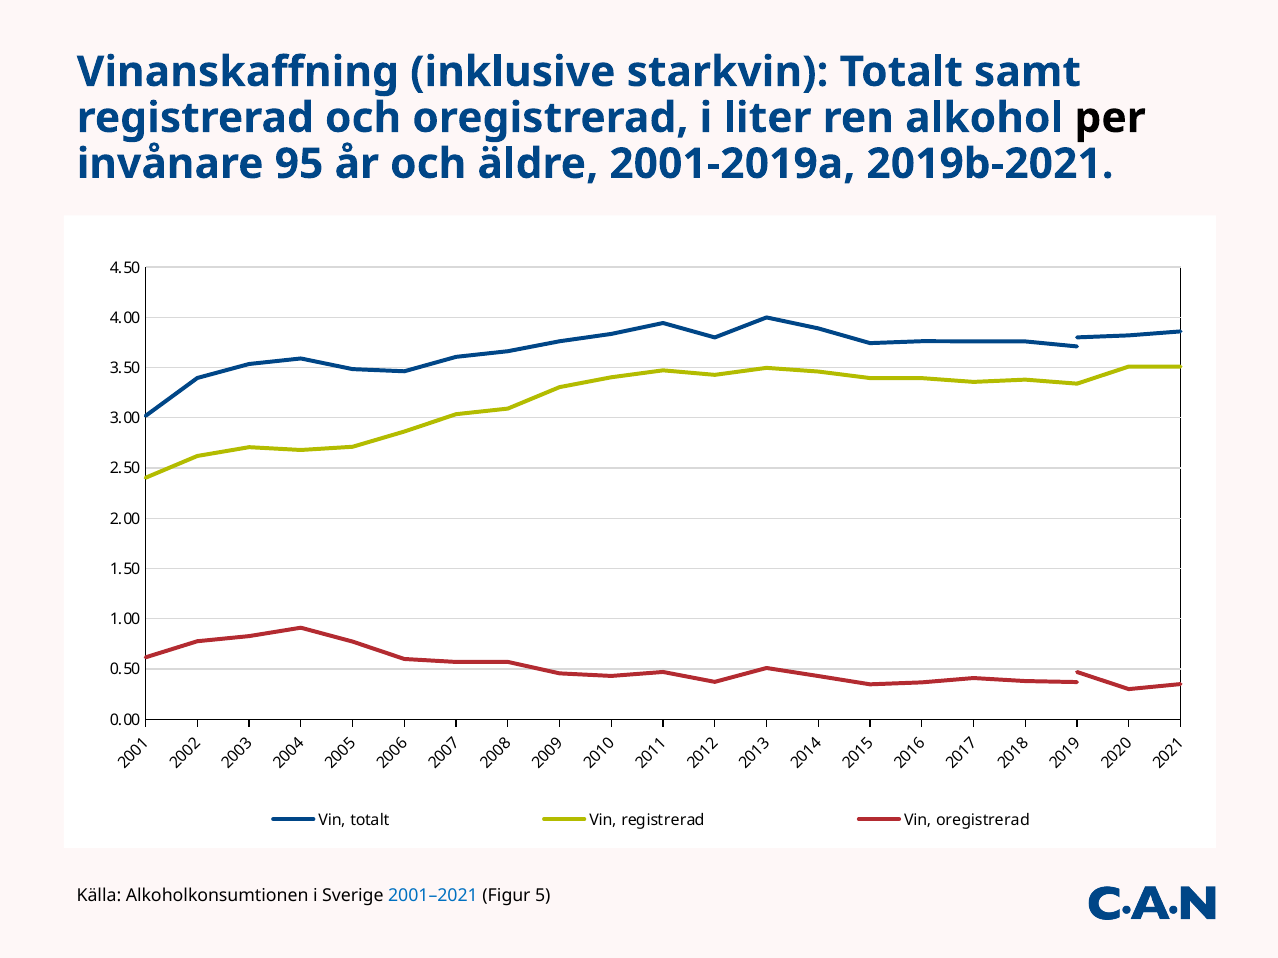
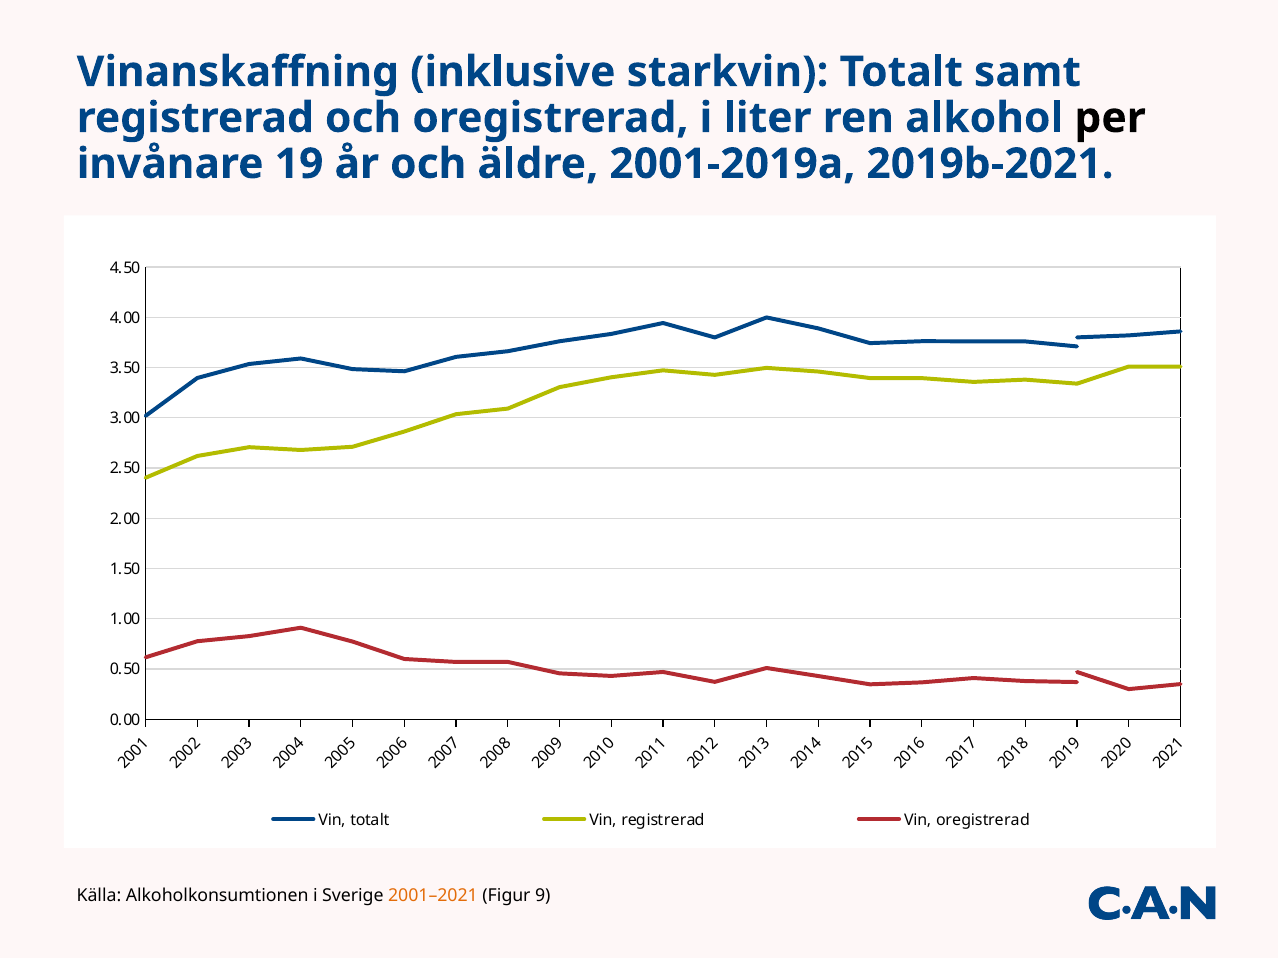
95: 95 -> 19
2001–2021 colour: blue -> orange
Figur 5: 5 -> 9
